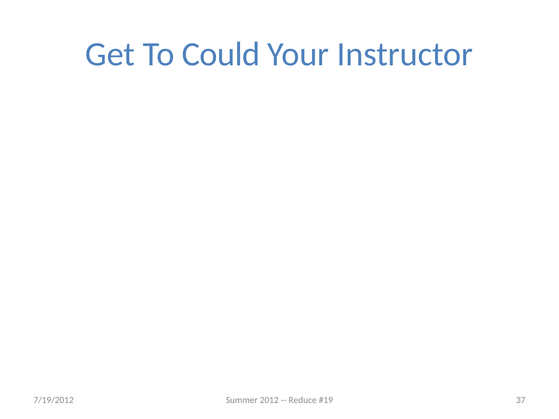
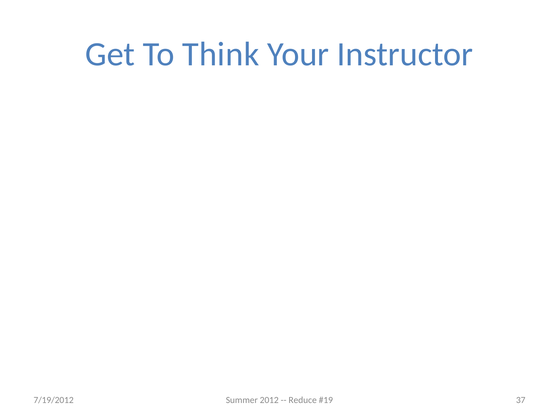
Could: Could -> Think
